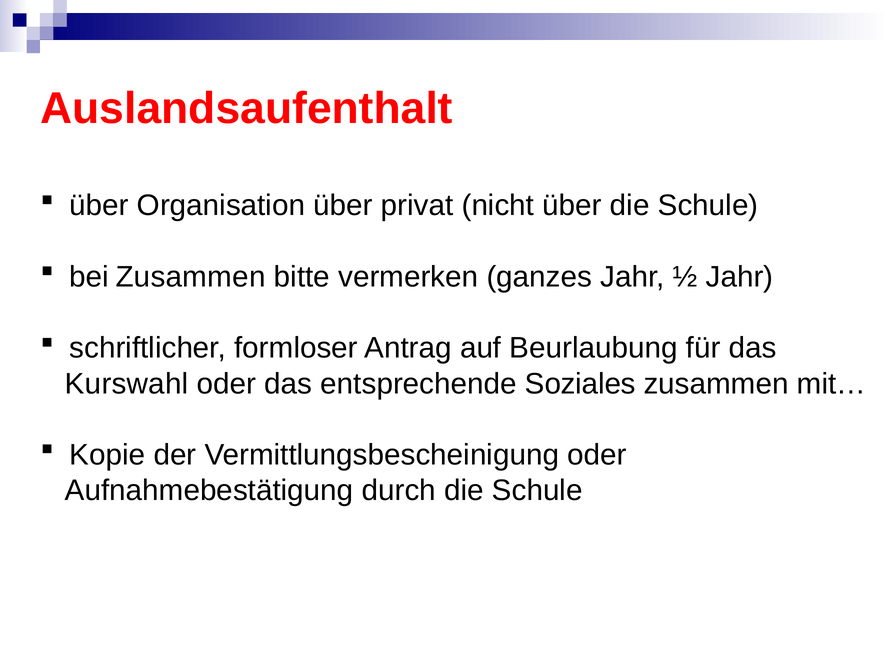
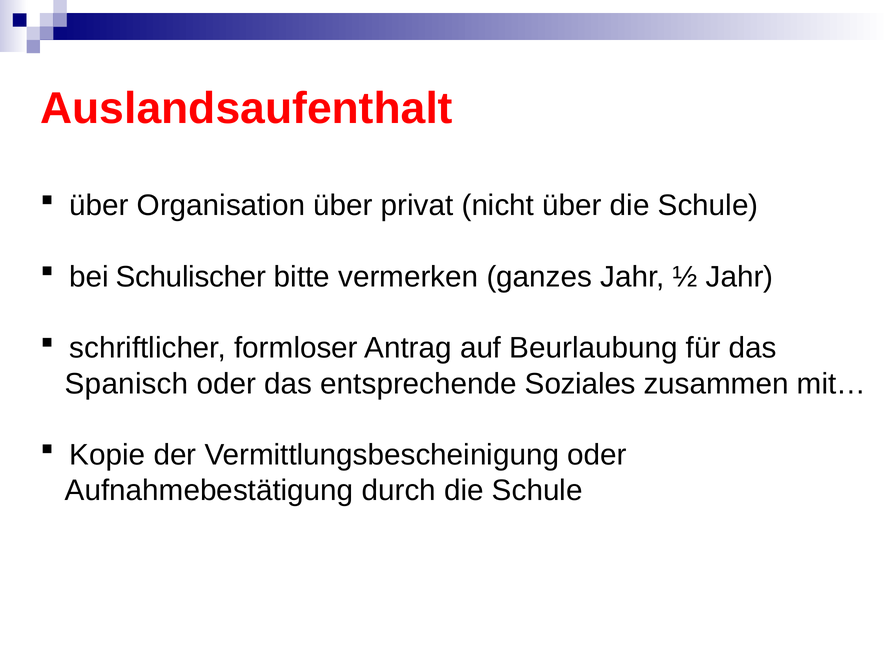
bei Zusammen: Zusammen -> Schulischer
Kurswahl: Kurswahl -> Spanisch
